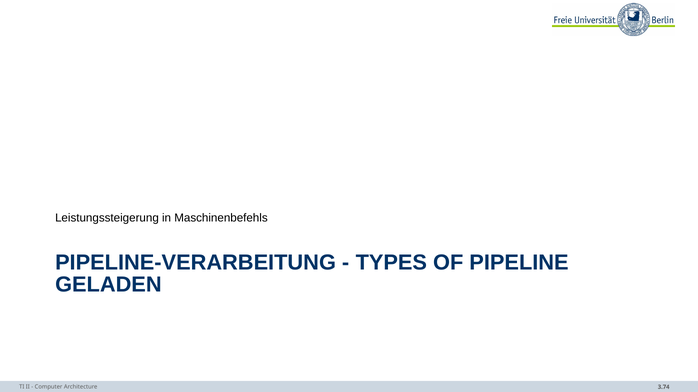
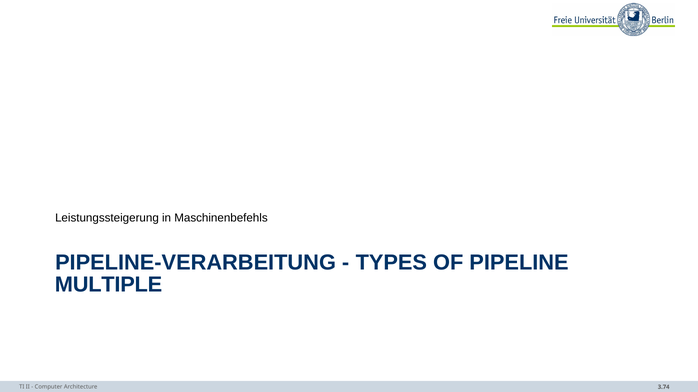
GELADEN: GELADEN -> MULTIPLE
